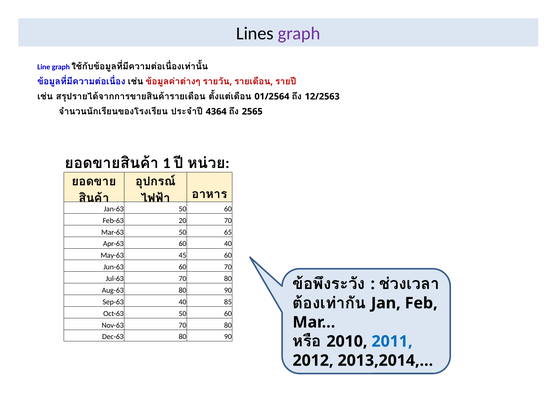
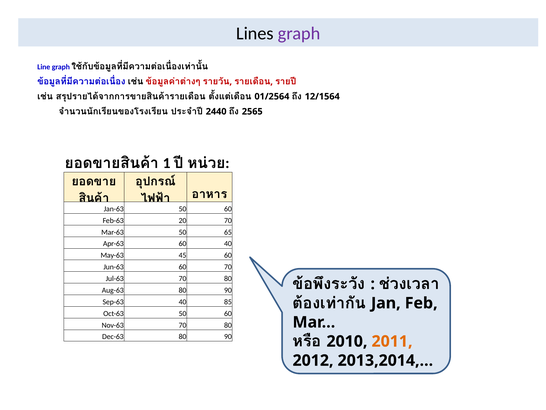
12/2563: 12/2563 -> 12/1564
4364: 4364 -> 2440
2011 colour: blue -> orange
